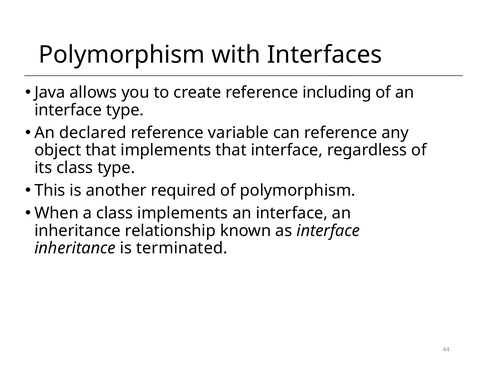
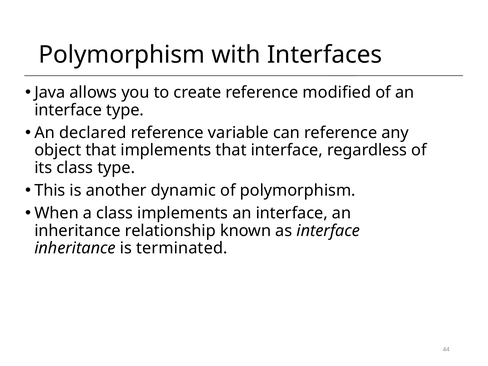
including: including -> modified
required: required -> dynamic
